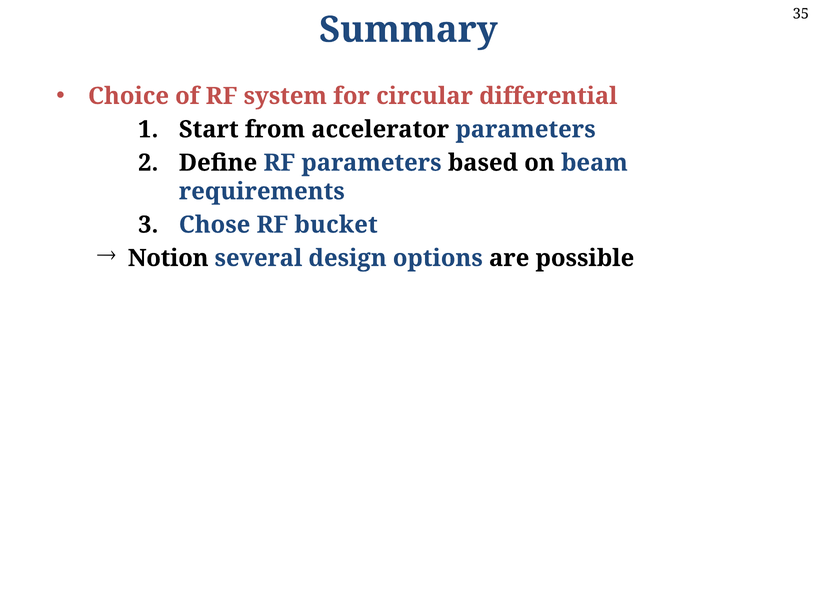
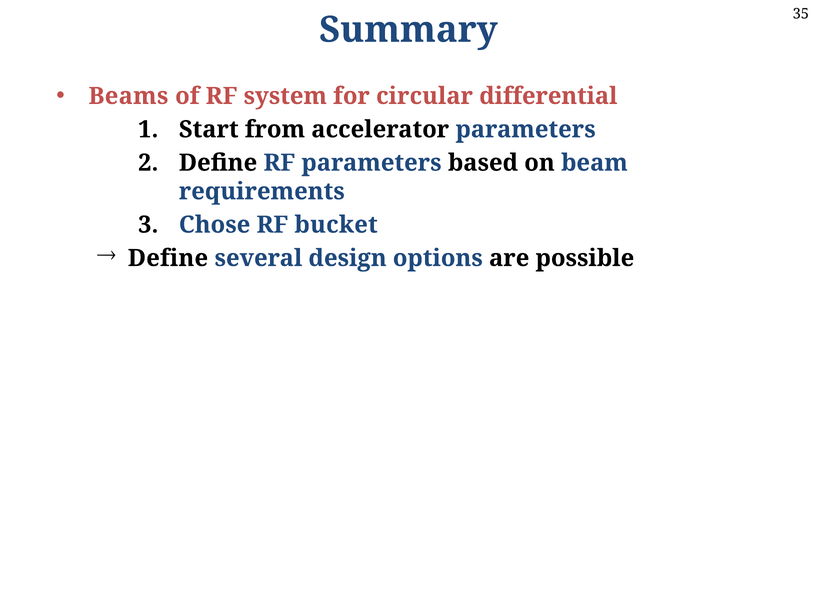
Choice: Choice -> Beams
Notion at (168, 258): Notion -> Define
